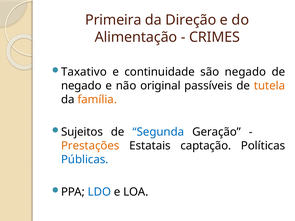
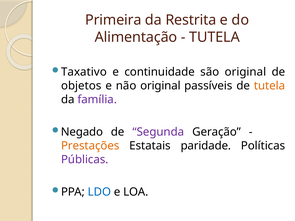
Direção: Direção -> Restrita
CRIMES at (215, 37): CRIMES -> TUTELA
são negado: negado -> original
negado at (81, 86): negado -> objetos
família colour: orange -> purple
Sujeitos: Sujeitos -> Negado
Segunda colour: blue -> purple
captação: captação -> paridade
Públicas colour: blue -> purple
